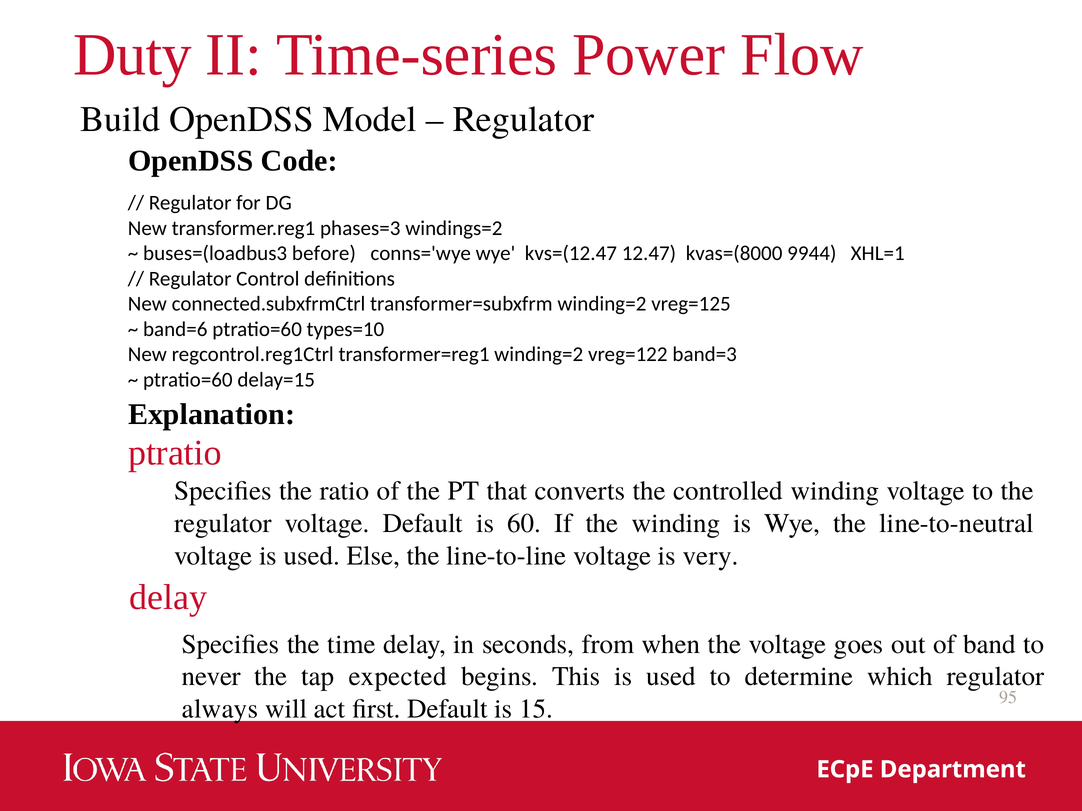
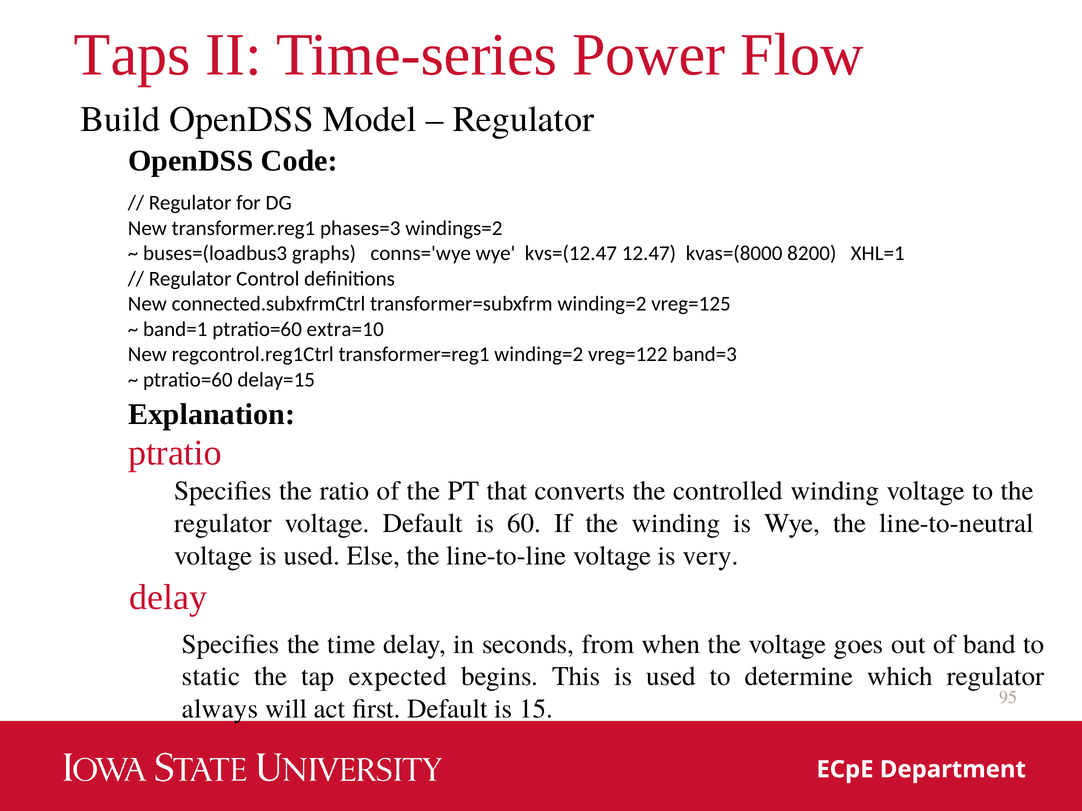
Duty: Duty -> Taps
before: before -> graphs
9944: 9944 -> 8200
band=6: band=6 -> band=1
types=10: types=10 -> extra=10
never: never -> static
